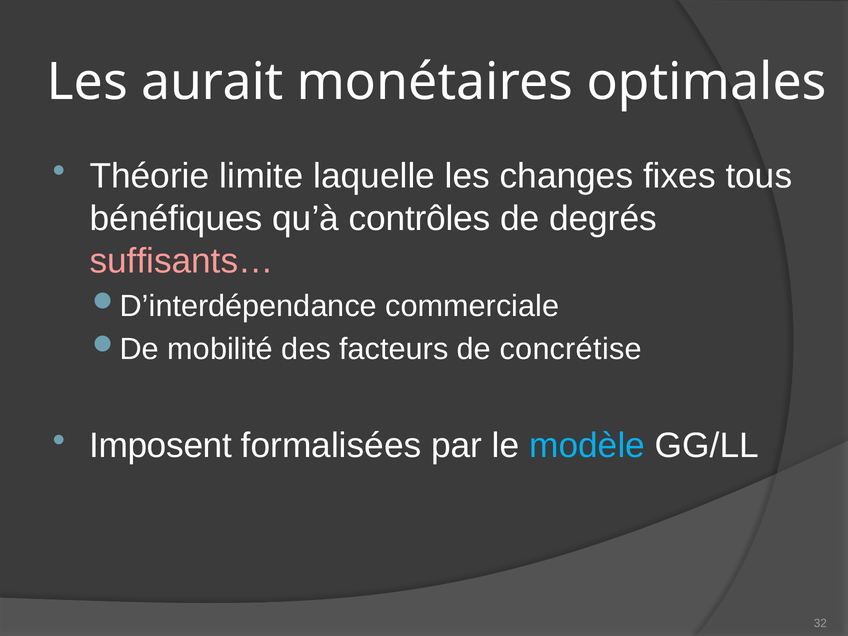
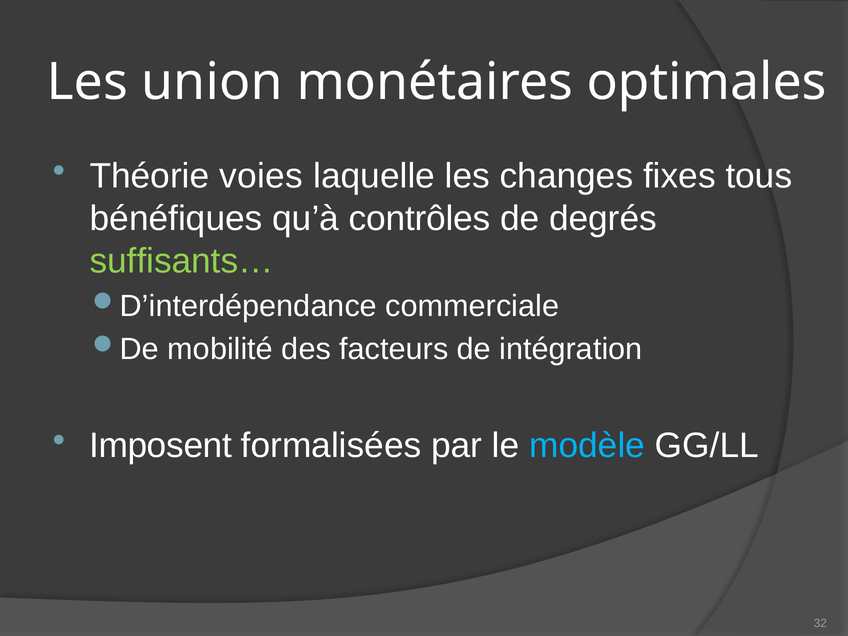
aurait: aurait -> union
limite: limite -> voies
suffisants… colour: pink -> light green
concrétise: concrétise -> intégration
